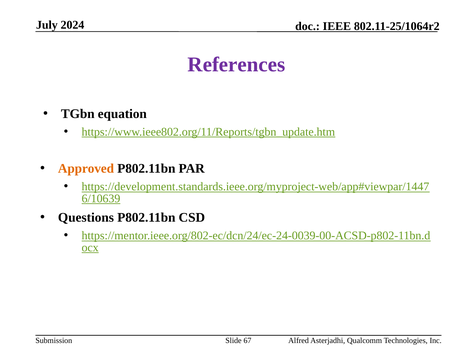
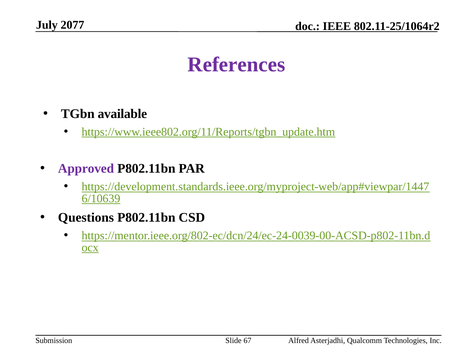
2024: 2024 -> 2077
equation: equation -> available
Approved colour: orange -> purple
